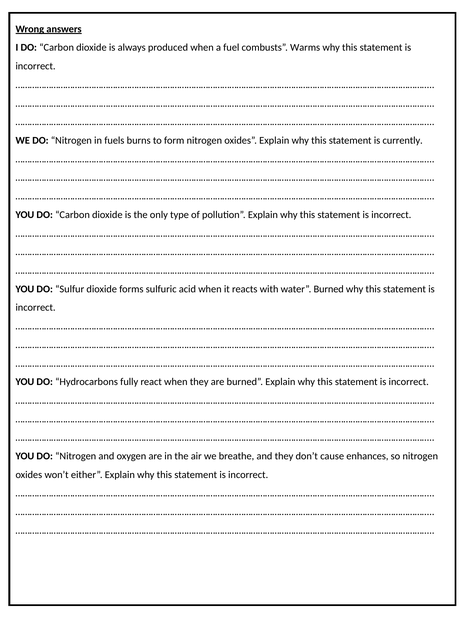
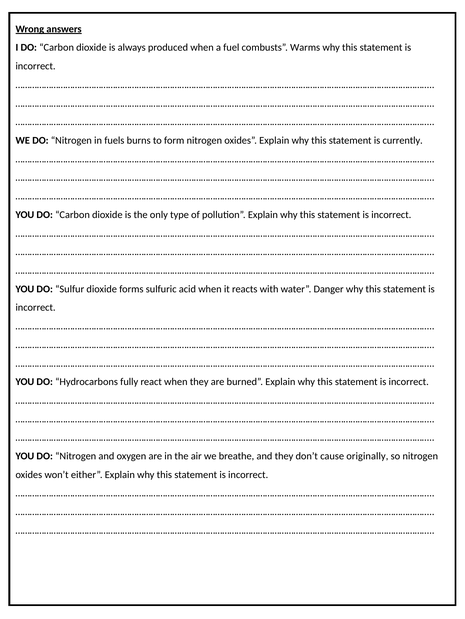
water Burned: Burned -> Danger
enhances: enhances -> originally
